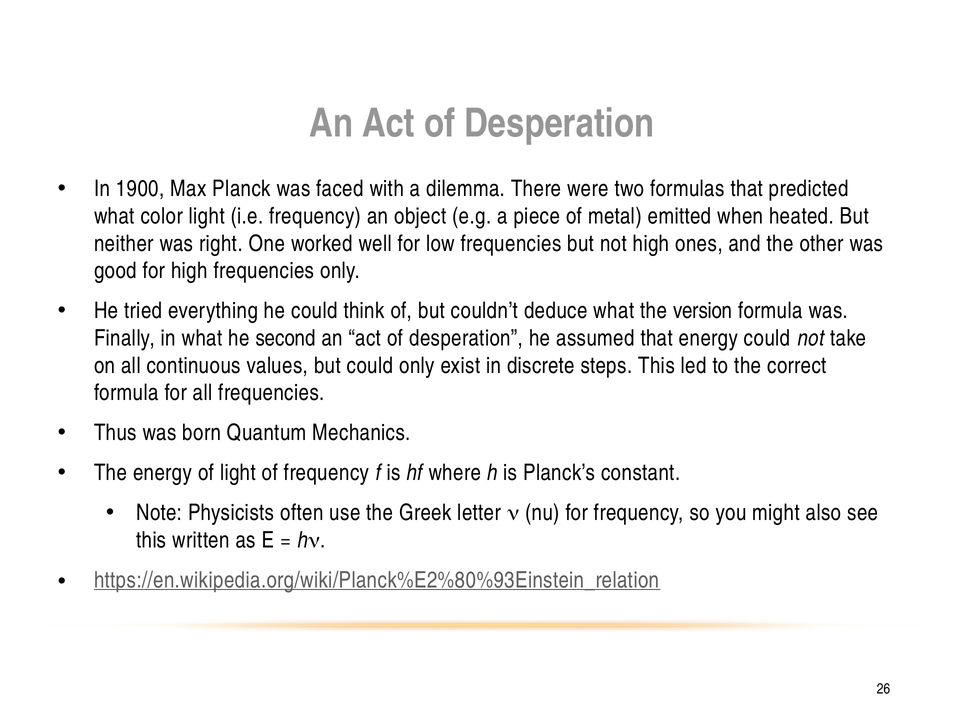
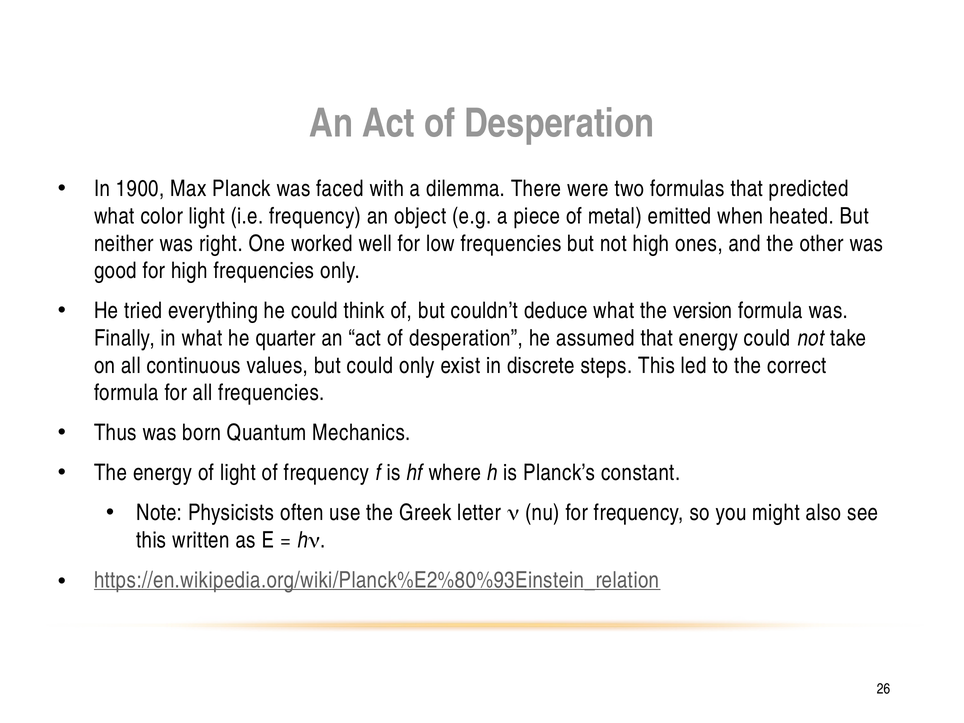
second: second -> quarter
